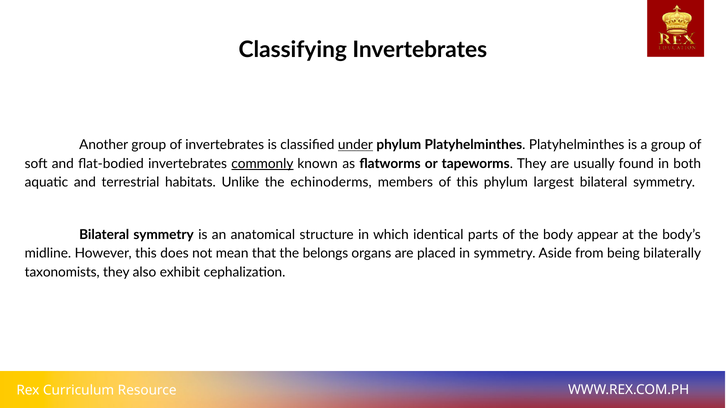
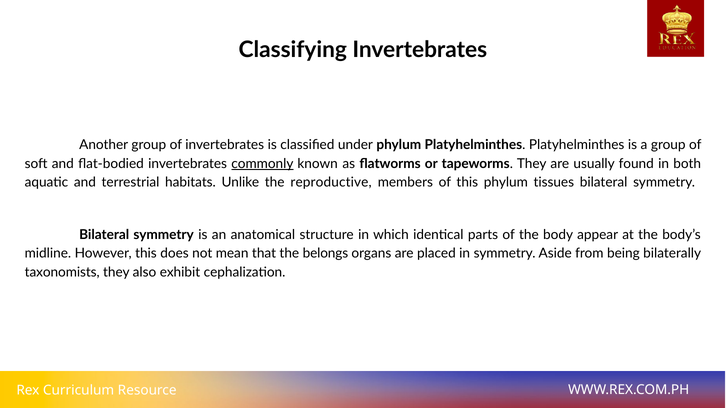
under underline: present -> none
echinoderms: echinoderms -> reproductive
largest: largest -> tissues
